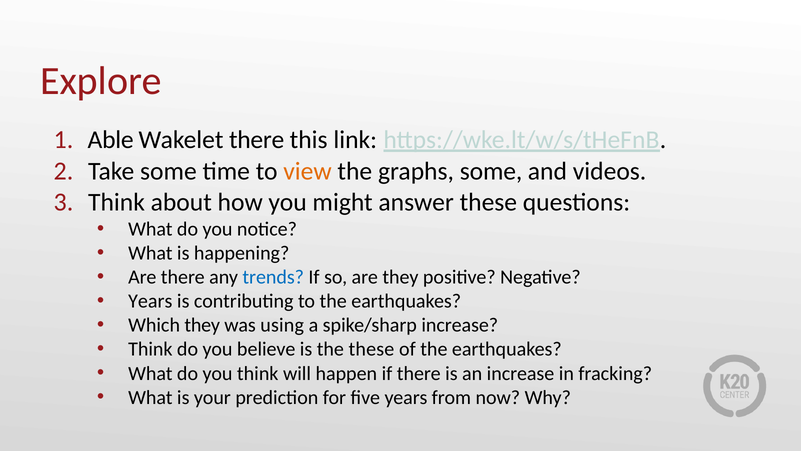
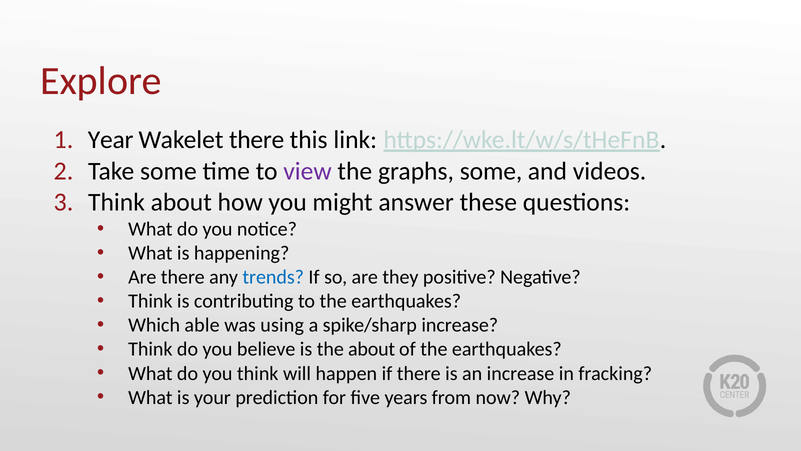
Able: Able -> Year
view colour: orange -> purple
Years at (150, 301): Years -> Think
Which they: they -> able
the these: these -> about
